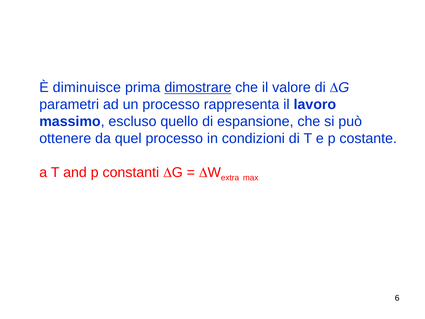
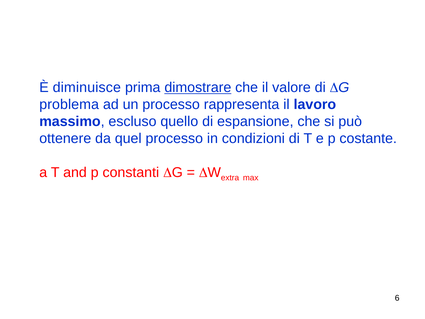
parametri: parametri -> problema
